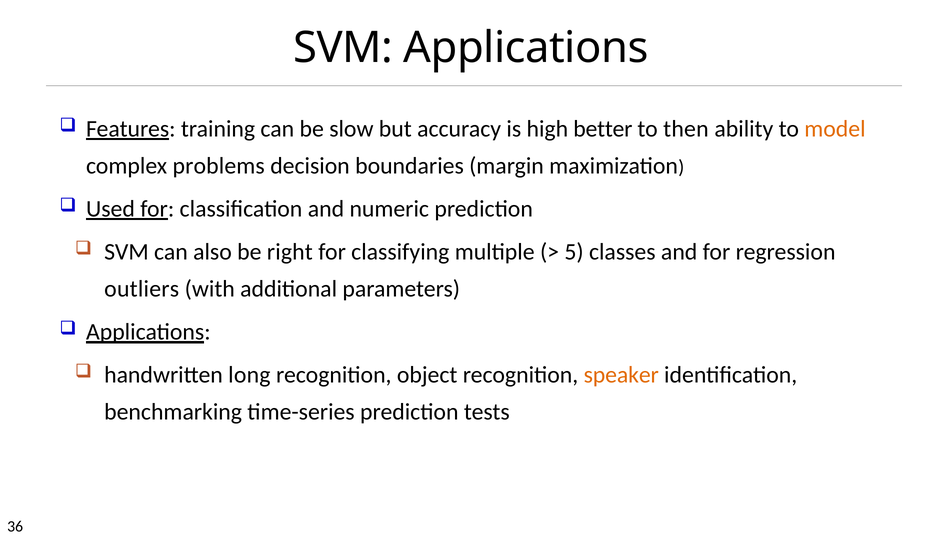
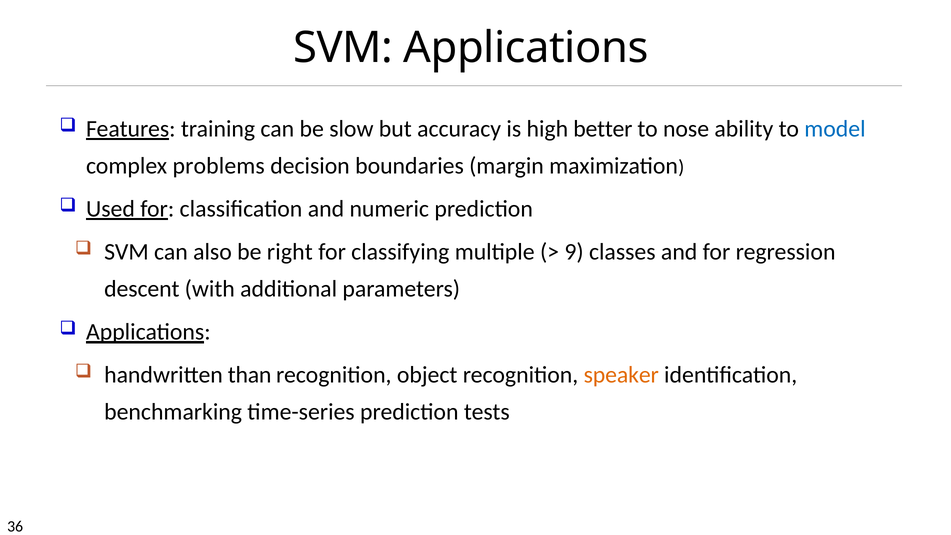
then: then -> nose
model colour: orange -> blue
5: 5 -> 9
outliers: outliers -> descent
long: long -> than
